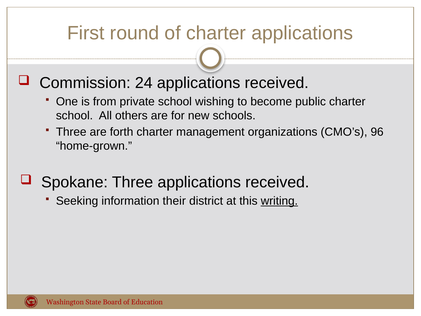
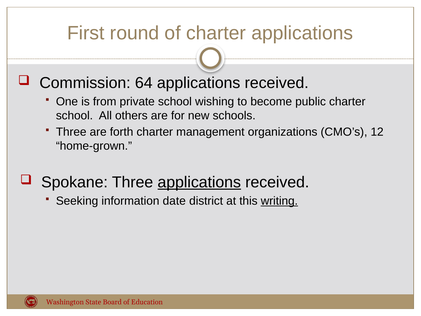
24: 24 -> 64
96: 96 -> 12
applications at (199, 182) underline: none -> present
their: their -> date
